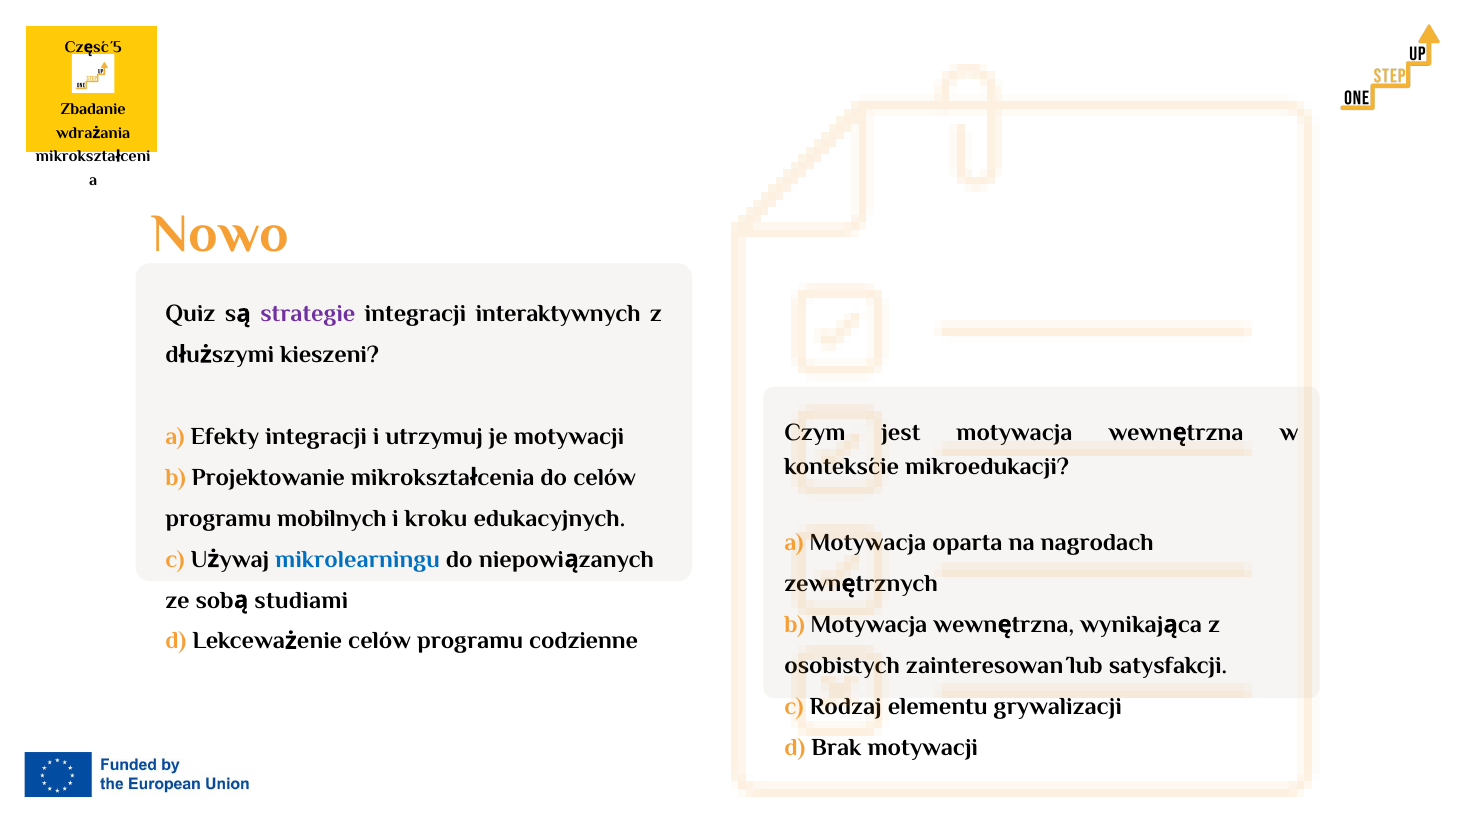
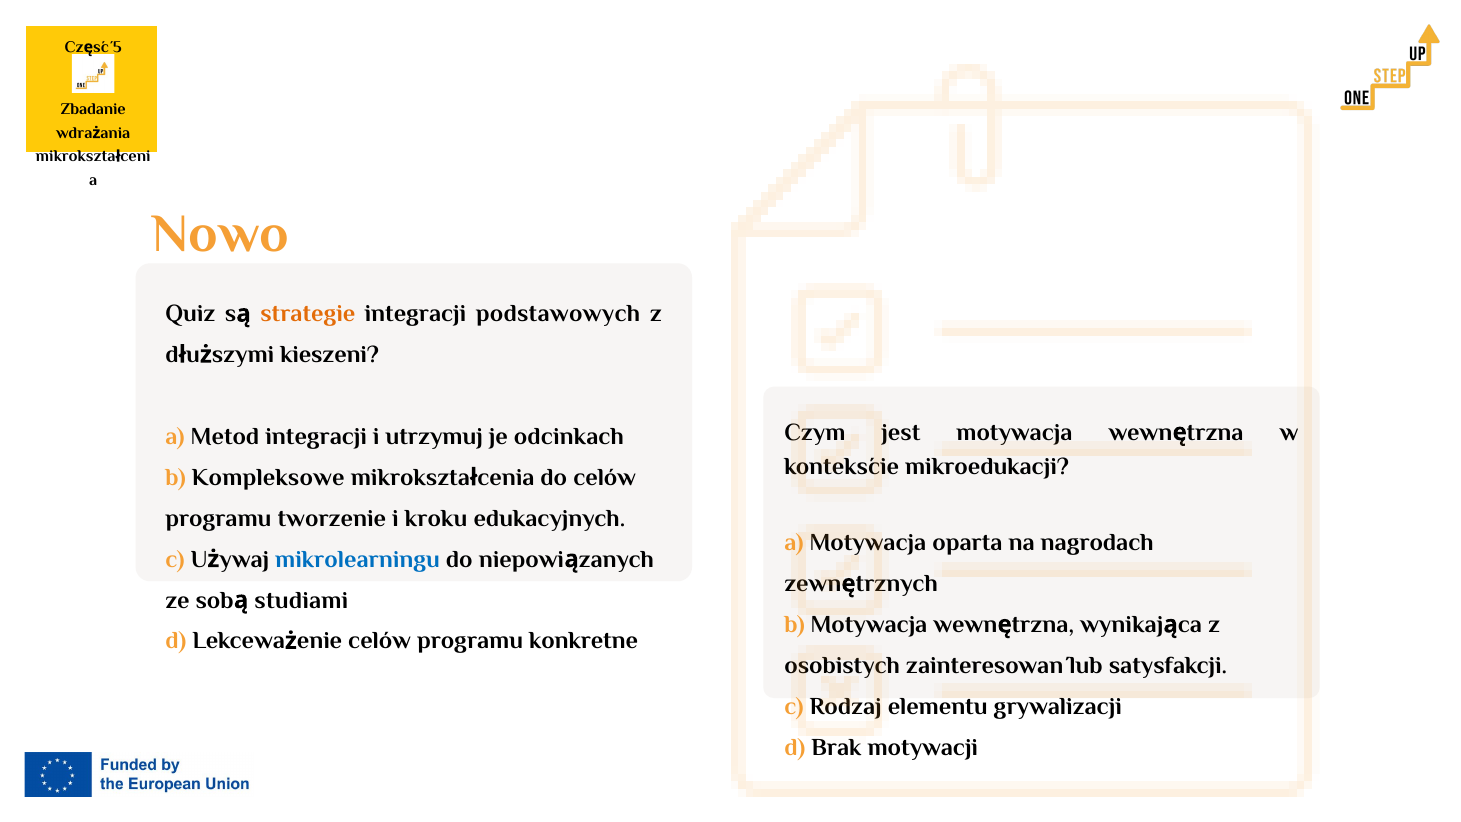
strategie colour: purple -> orange
interaktywnych: interaktywnych -> podstawowych
Efekty: Efekty -> Metod
je motywacji: motywacji -> odcinkach
Projektowanie: Projektowanie -> Kompleksowe
mobilnych: mobilnych -> tworzenie
codzienne: codzienne -> konkretne
